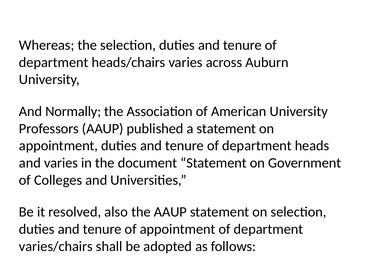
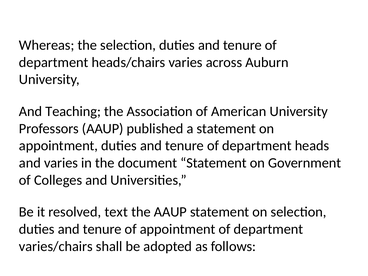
Normally: Normally -> Teaching
also: also -> text
